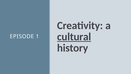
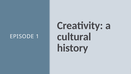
cultural underline: present -> none
